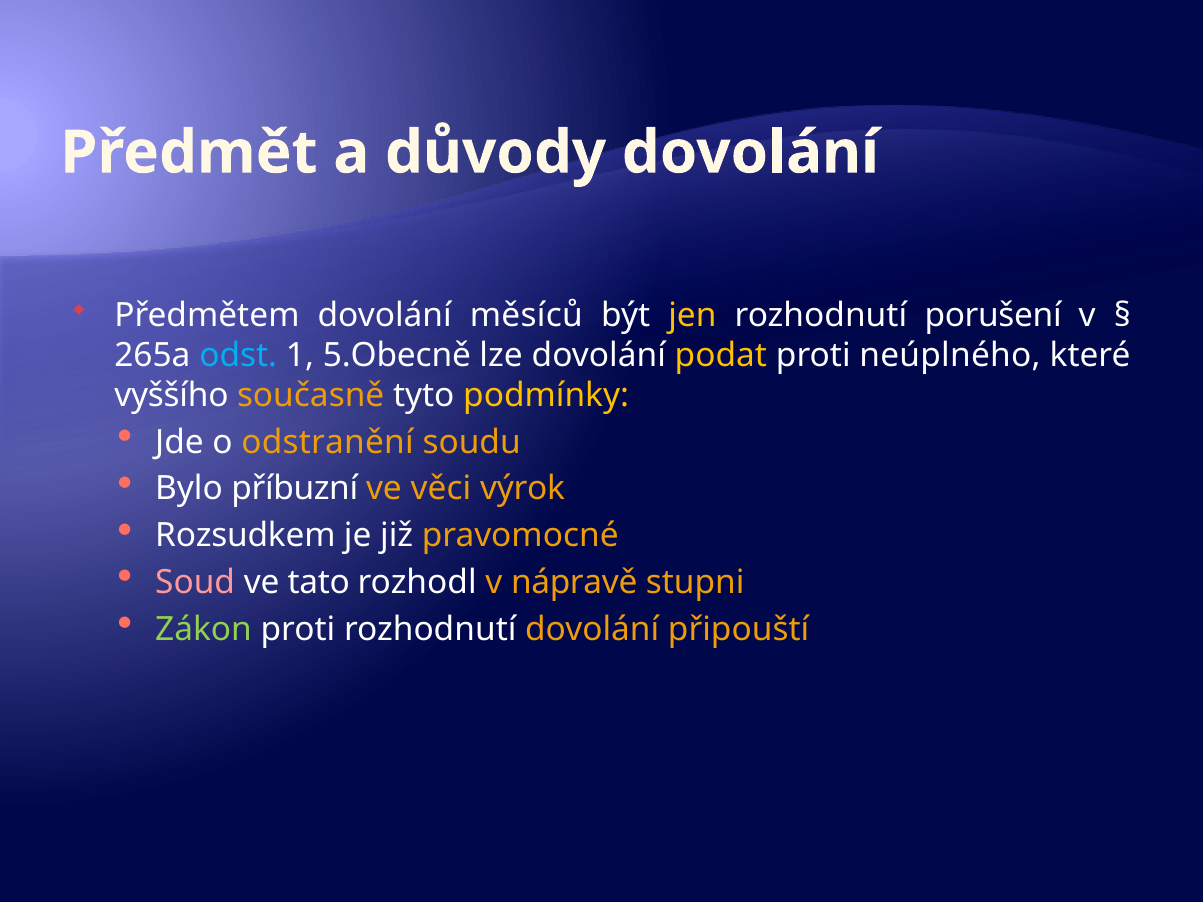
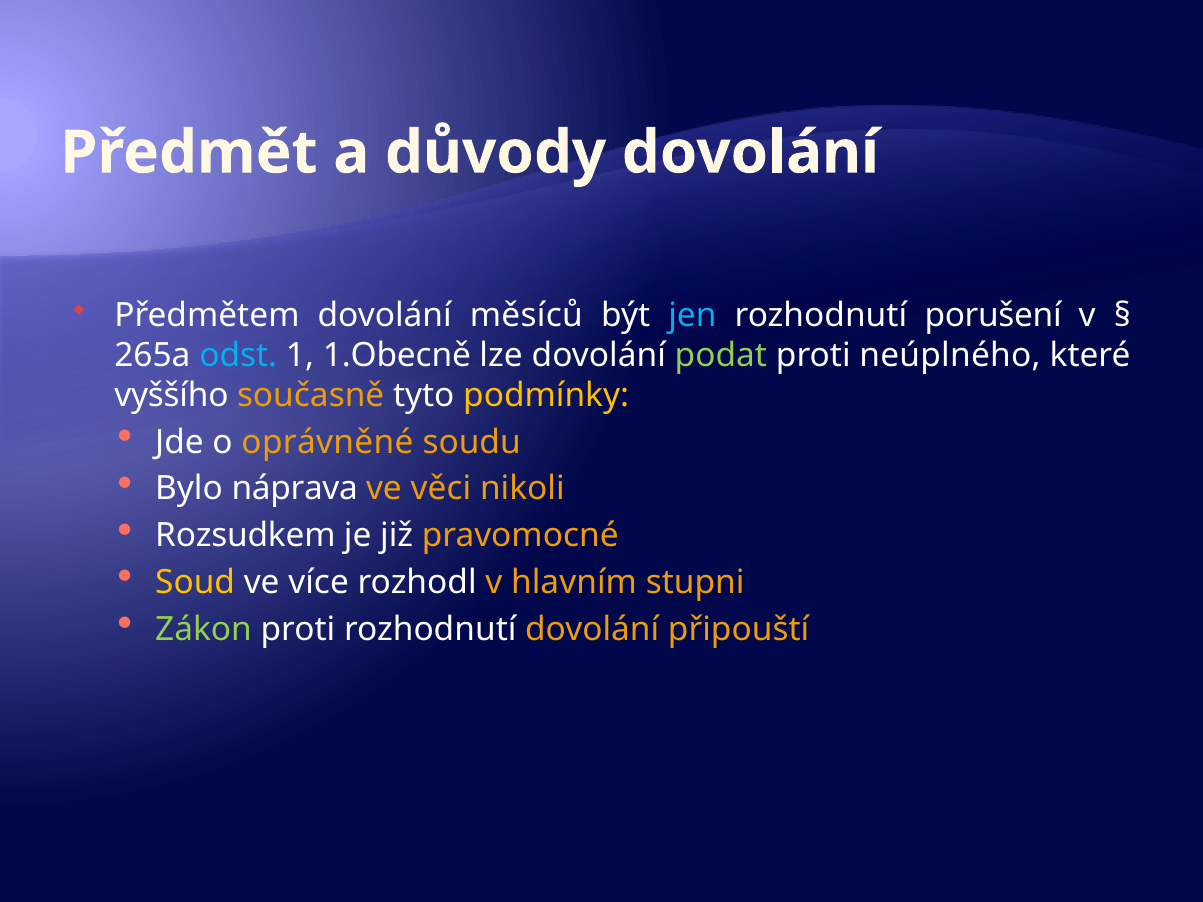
jen colour: yellow -> light blue
5.Obecně: 5.Obecně -> 1.Obecně
podat colour: yellow -> light green
odstranění: odstranění -> oprávněné
příbuzní: příbuzní -> náprava
výrok: výrok -> nikoli
Soud colour: pink -> yellow
tato: tato -> více
nápravě: nápravě -> hlavním
